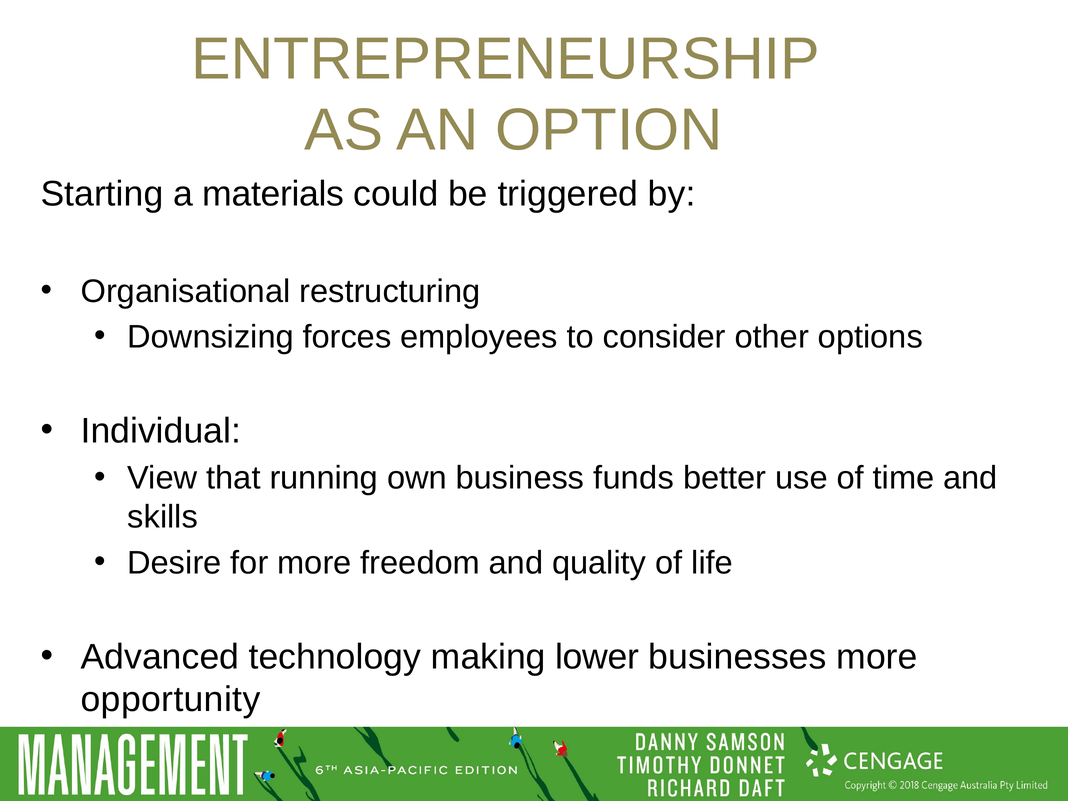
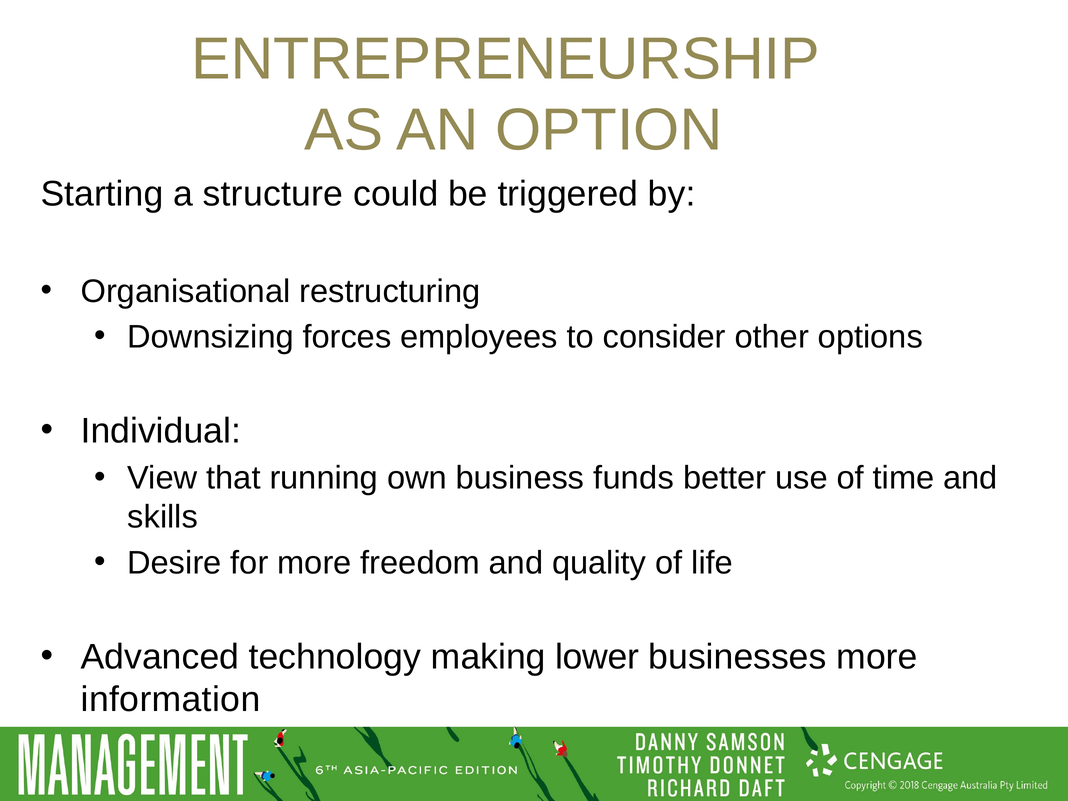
materials: materials -> structure
opportunity: opportunity -> information
